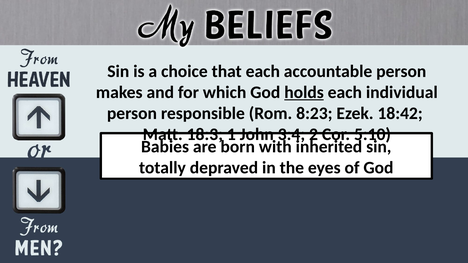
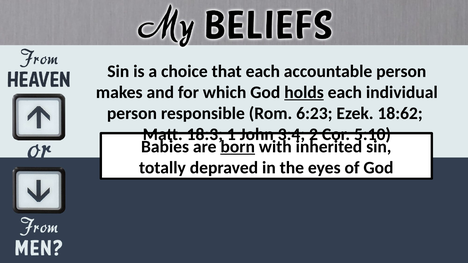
8:23: 8:23 -> 6:23
18:42: 18:42 -> 18:62
born underline: none -> present
